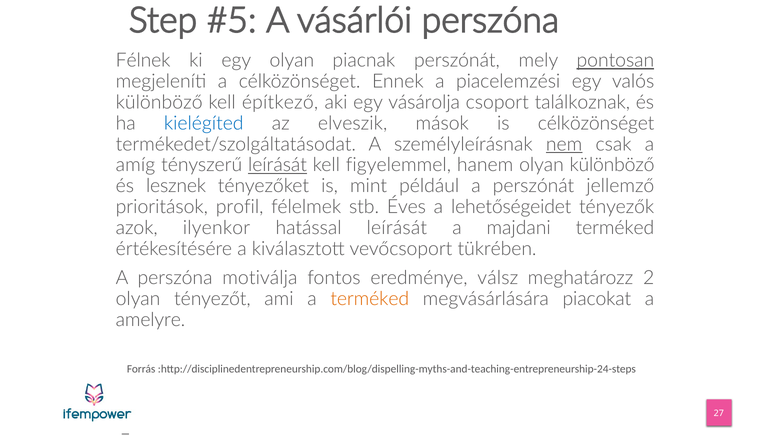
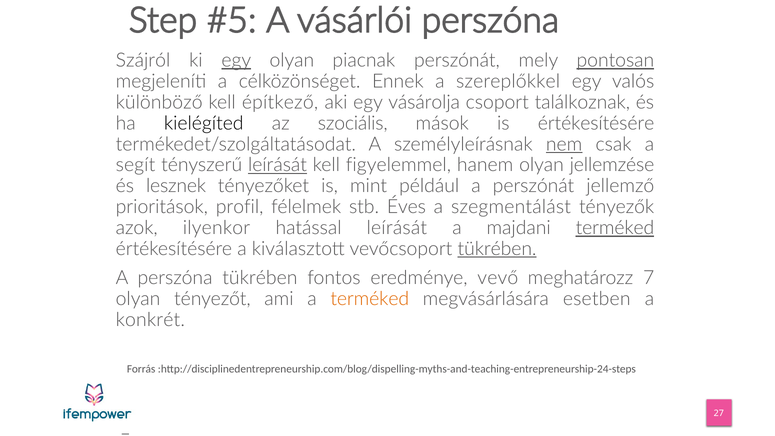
Félnek: Félnek -> Szájról
egy at (236, 60) underline: none -> present
piacelemzési: piacelemzési -> szereplőkkel
kielégíted colour: blue -> black
elveszik: elveszik -> szociális
is célközönséget: célközönséget -> értékesítésére
amíg: amíg -> segít
olyan különböző: különböző -> jellemzése
lehetőségeidet: lehetőségeidet -> szegmentálást
terméked at (615, 228) underline: none -> present
tükrében at (497, 249) underline: none -> present
perszóna motiválja: motiválja -> tükrében
válsz: válsz -> vevő
2: 2 -> 7
piacokat: piacokat -> esetben
amelyre: amelyre -> konkrét
